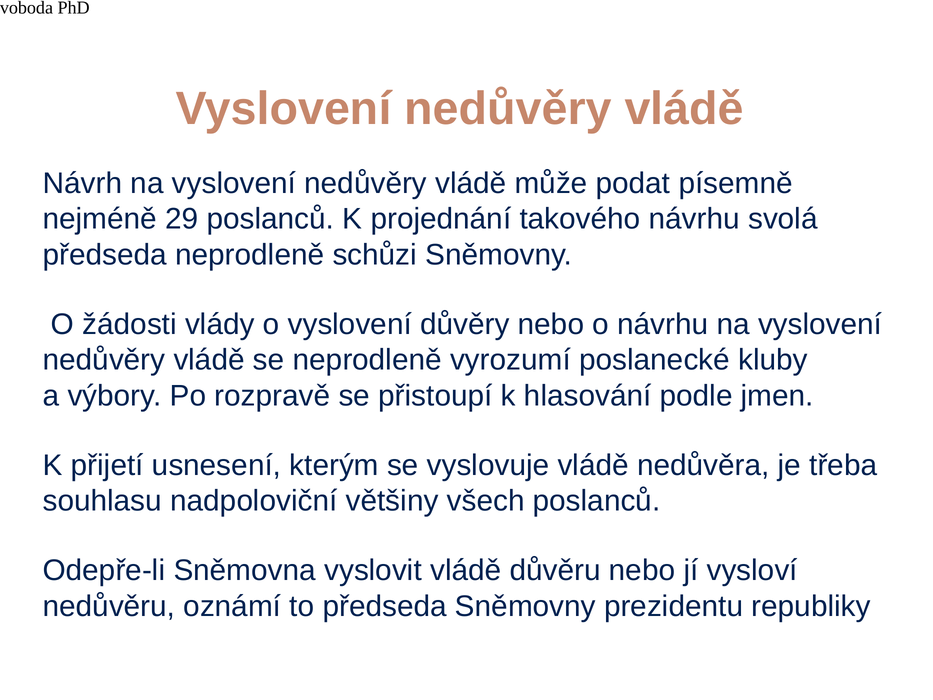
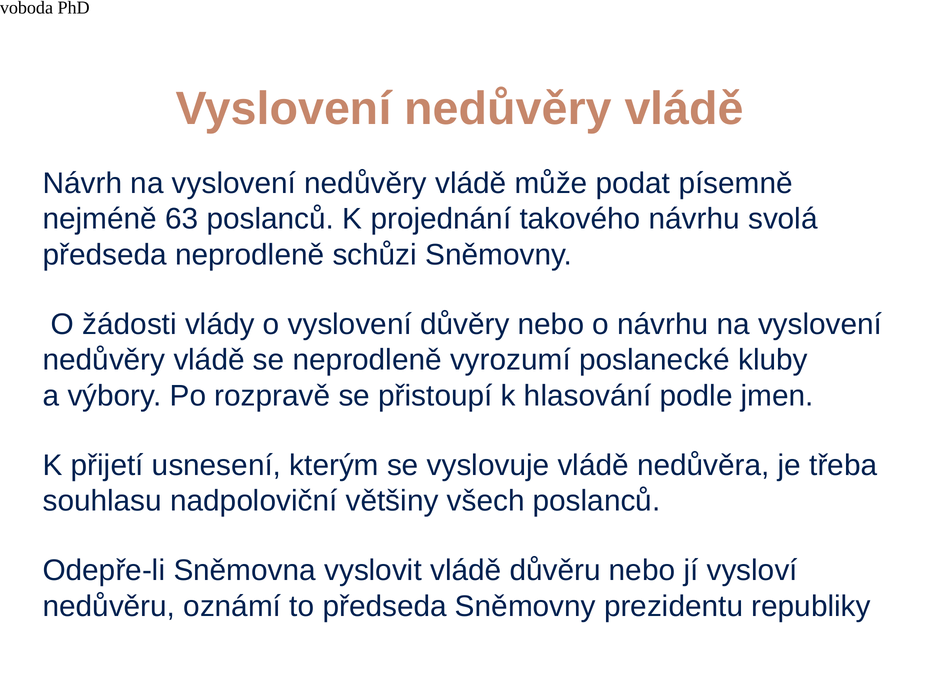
29: 29 -> 63
